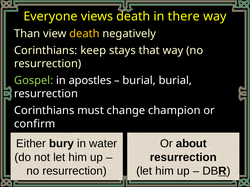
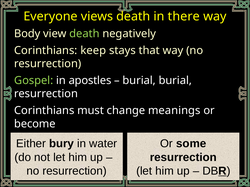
Than: Than -> Body
death at (84, 34) colour: yellow -> light green
champion: champion -> meanings
confirm: confirm -> become
about: about -> some
